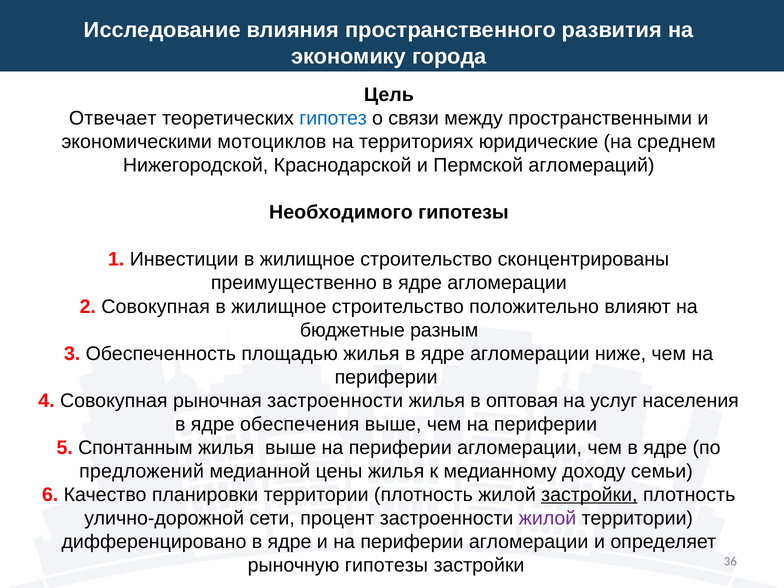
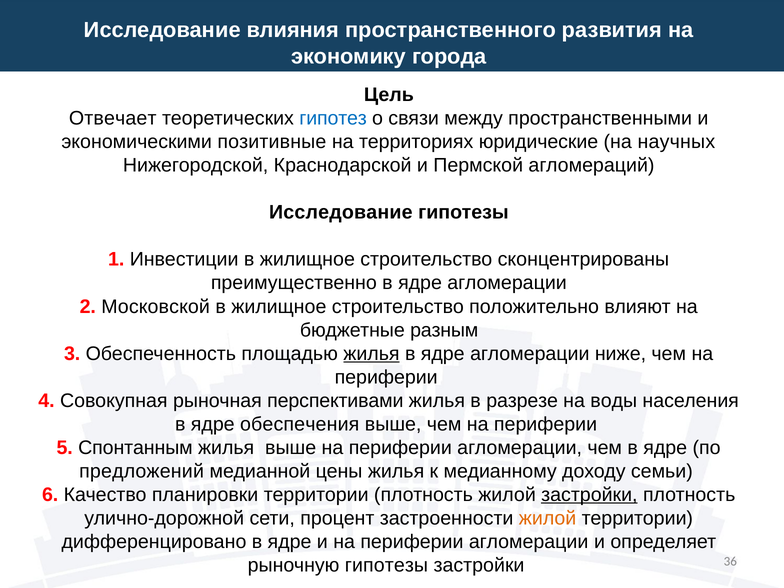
мотоциклов: мотоциклов -> позитивные
среднем: среднем -> научных
Необходимого at (341, 212): Необходимого -> Исследование
2 Совокупная: Совокупная -> Московской
жилья at (371, 354) underline: none -> present
рыночная застроенности: застроенности -> перспективами
оптовая: оптовая -> разрезе
услуг: услуг -> воды
жилой at (548, 518) colour: purple -> orange
